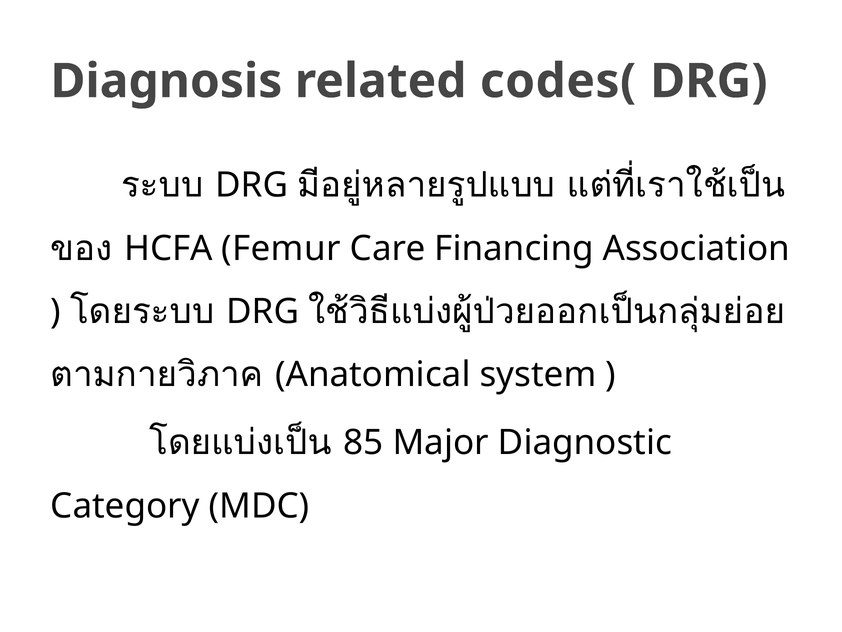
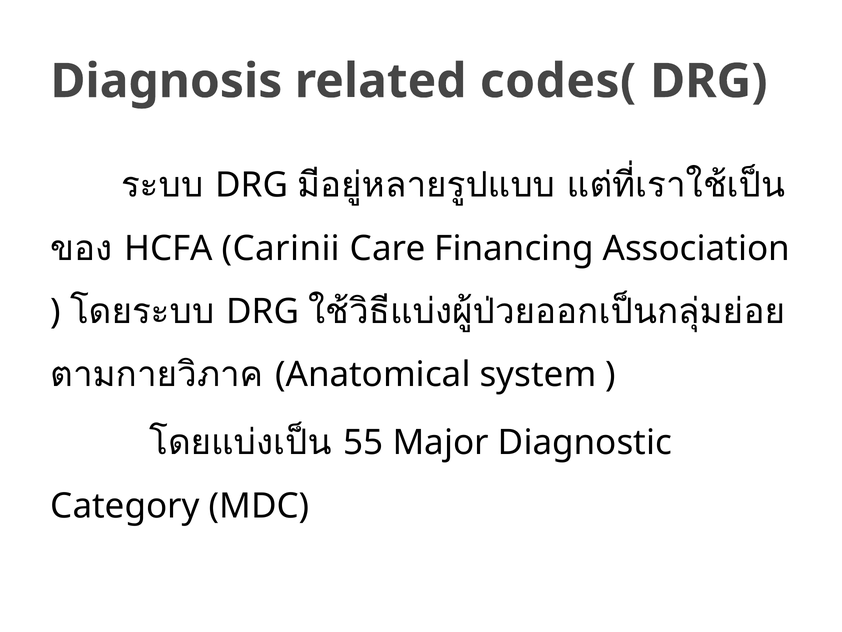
Femur: Femur -> Carinii
85: 85 -> 55
